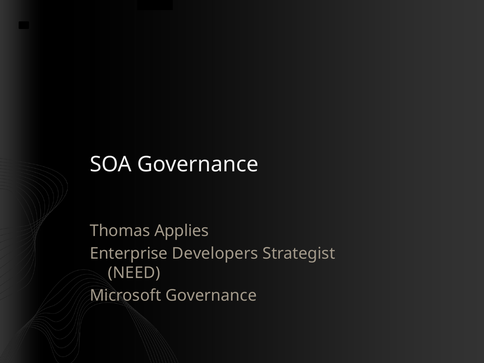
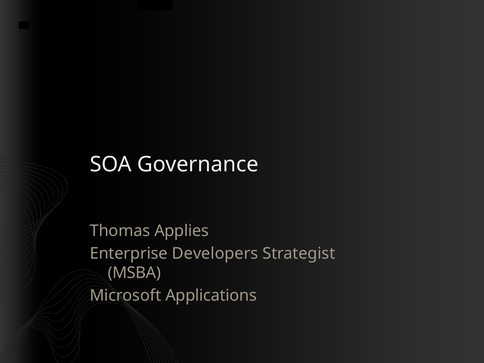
NEED: NEED -> MSBA
Microsoft Governance: Governance -> Applications
